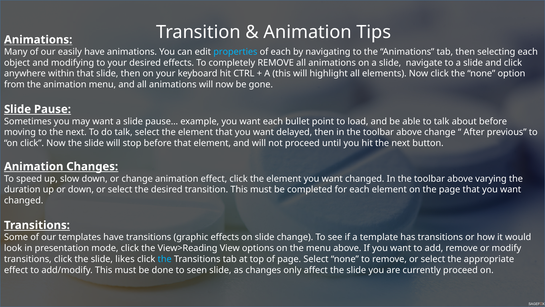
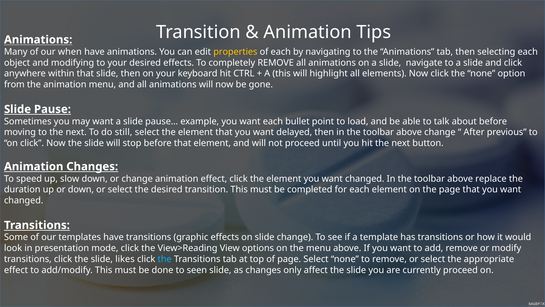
easily: easily -> when
properties colour: light blue -> yellow
do talk: talk -> still
varying: varying -> replace
